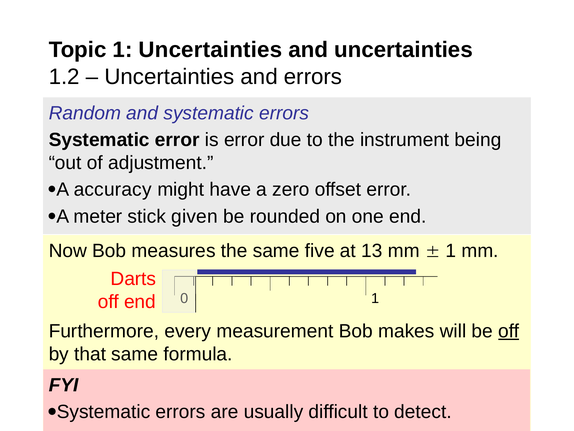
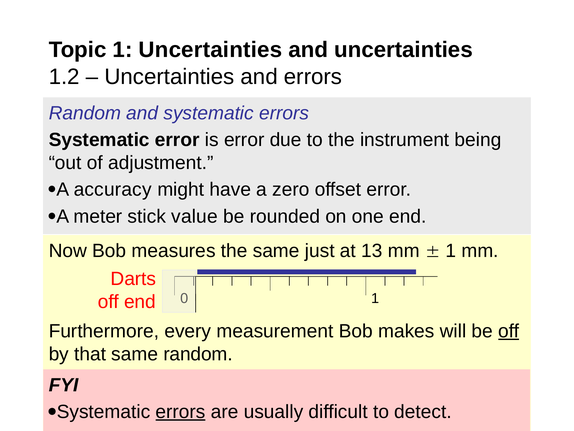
given: given -> value
five: five -> just
same formula: formula -> random
errors at (180, 411) underline: none -> present
